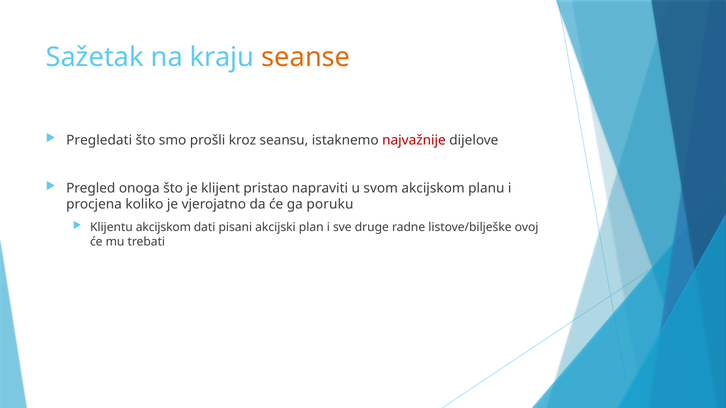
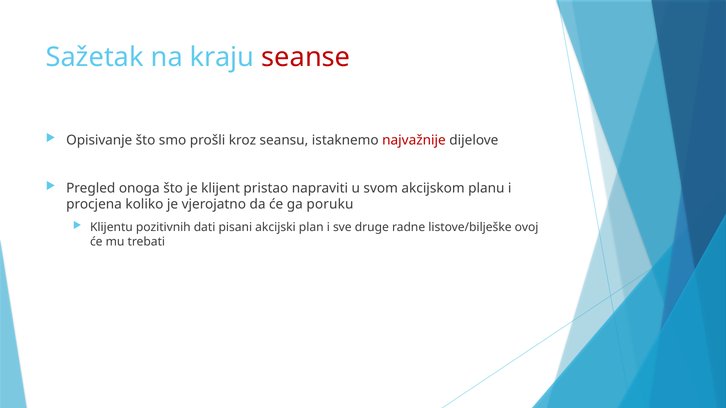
seanse colour: orange -> red
Pregledati: Pregledati -> Opisivanje
Klijentu akcijskom: akcijskom -> pozitivnih
